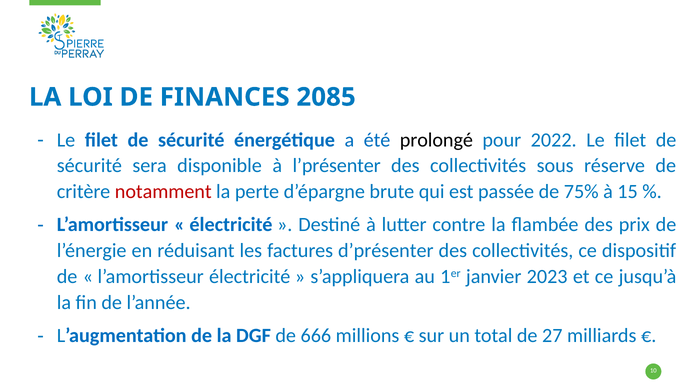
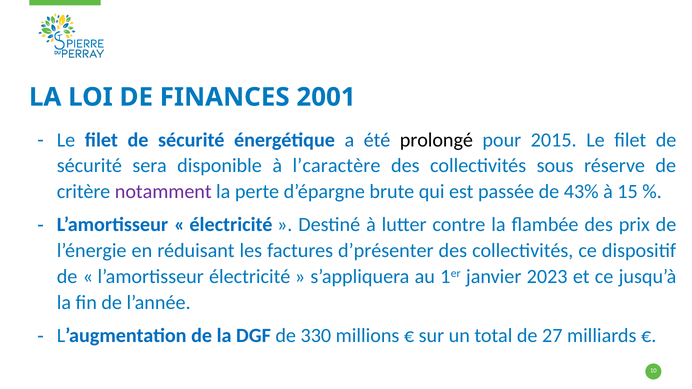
2085: 2085 -> 2001
2022: 2022 -> 2015
l’présenter: l’présenter -> l’caractère
notamment colour: red -> purple
75%: 75% -> 43%
666: 666 -> 330
